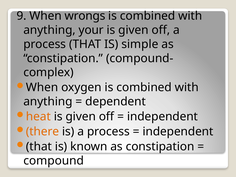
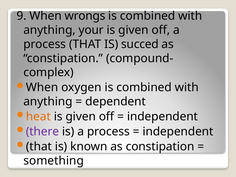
simple: simple -> succed
there colour: orange -> purple
compound: compound -> something
